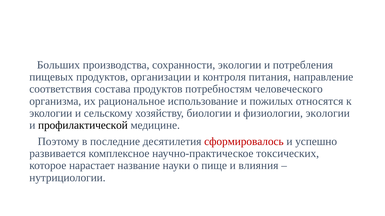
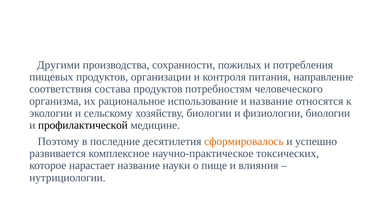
Больших: Больших -> Другими
сохранности экологии: экологии -> пожилых
и пожилых: пожилых -> название
физиологии экологии: экологии -> биологии
сформировалось colour: red -> orange
